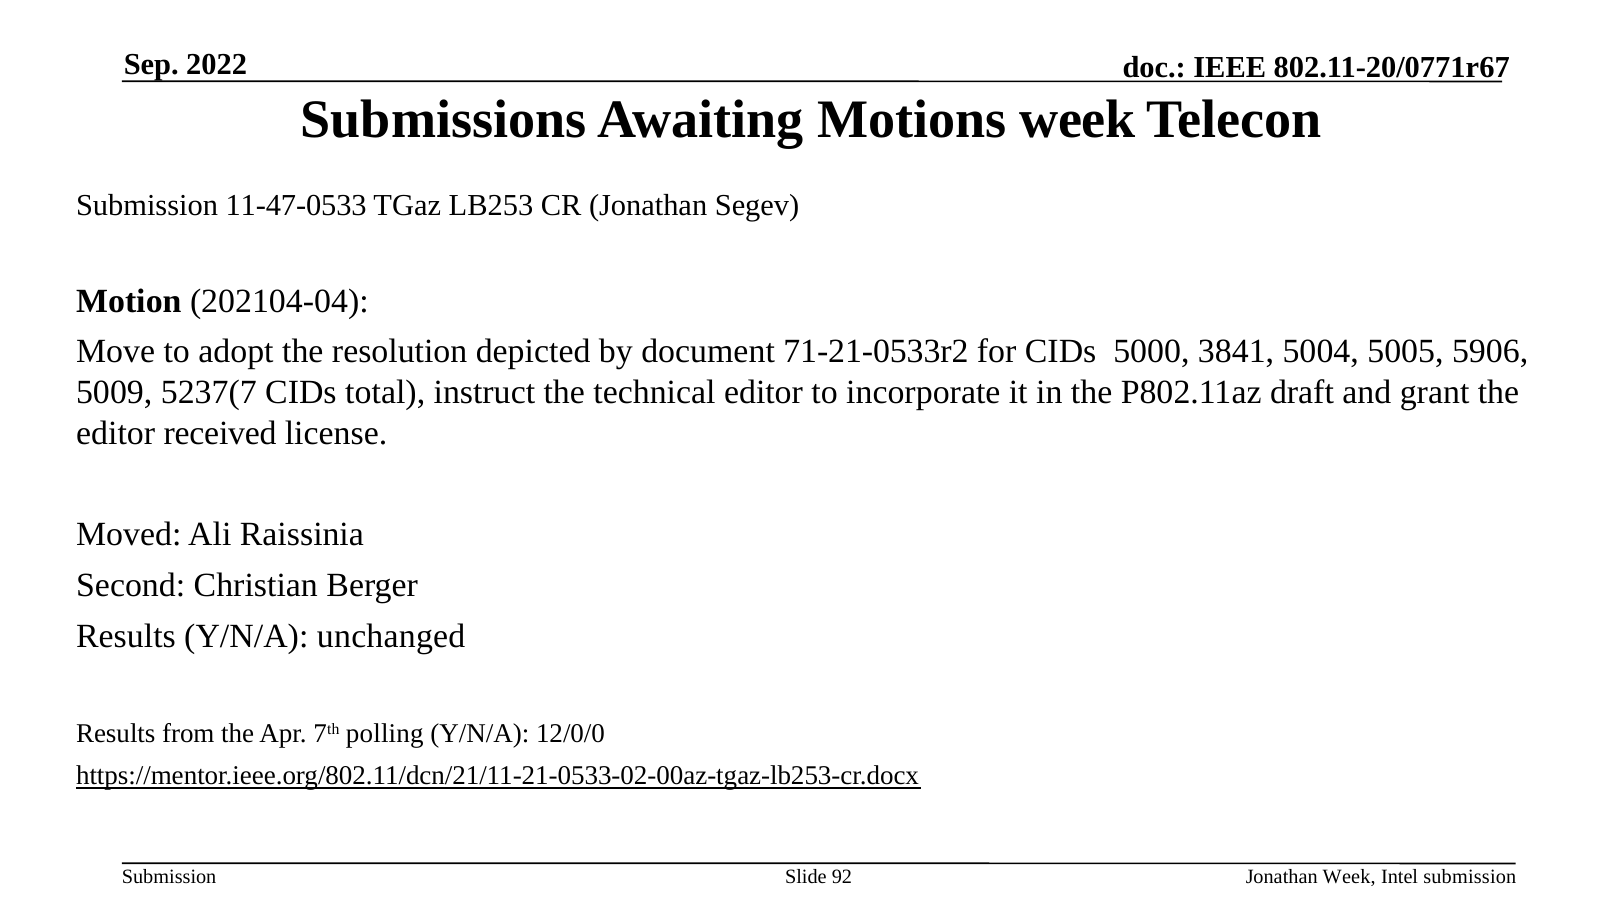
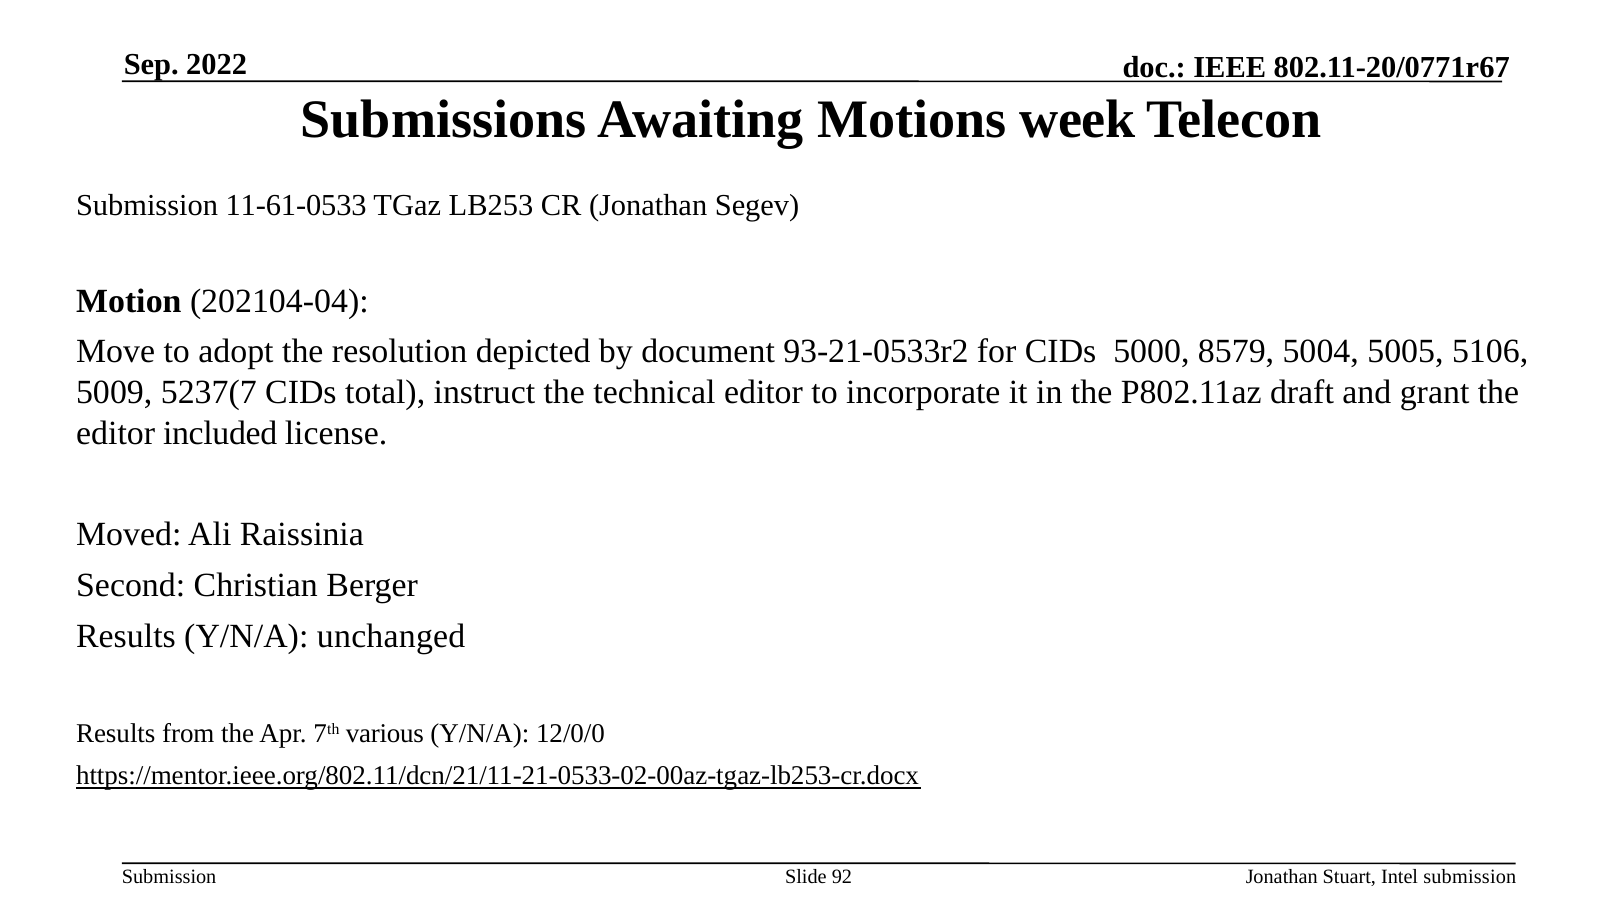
11-47-0533: 11-47-0533 -> 11-61-0533
71-21-0533r2: 71-21-0533r2 -> 93-21-0533r2
3841: 3841 -> 8579
5906: 5906 -> 5106
received: received -> included
polling: polling -> various
Jonathan Week: Week -> Stuart
